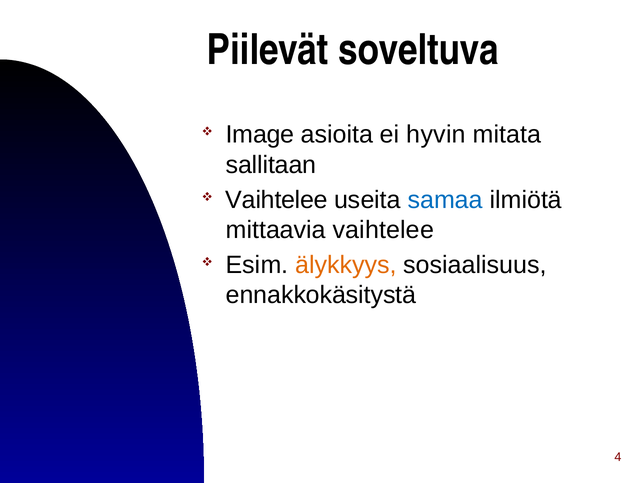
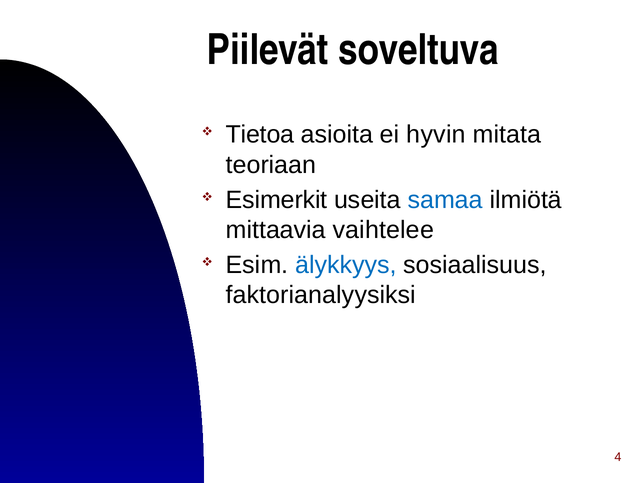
Image: Image -> Tietoa
sallitaan: sallitaan -> teoriaan
Vaihtelee at (277, 200): Vaihtelee -> Esimerkit
älykkyys colour: orange -> blue
ennakkokäsitystä: ennakkokäsitystä -> faktorianalyysiksi
